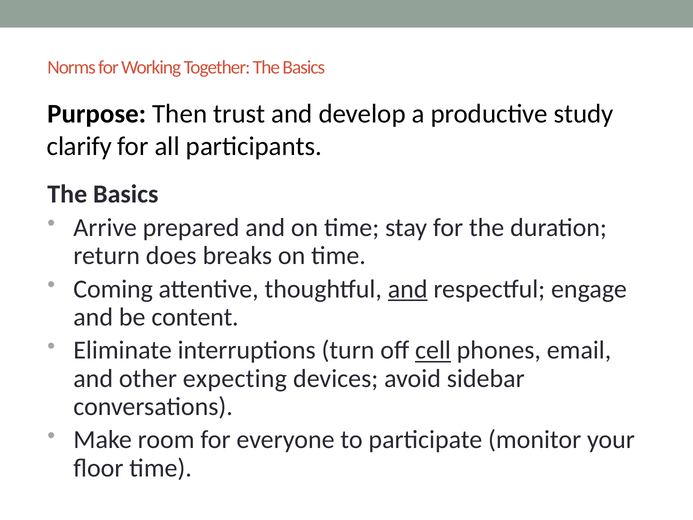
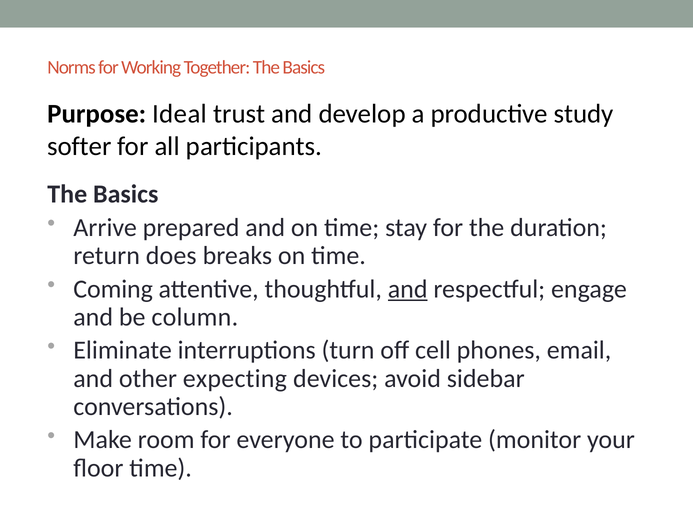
Then: Then -> Ideal
clarify: clarify -> softer
content: content -> column
cell underline: present -> none
